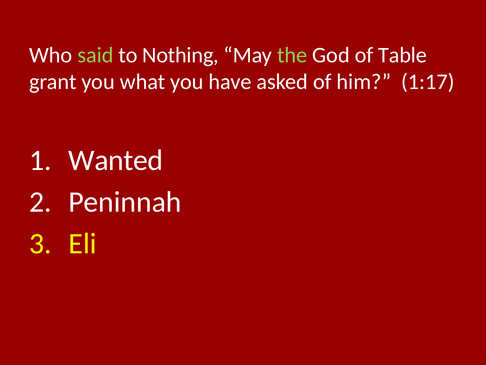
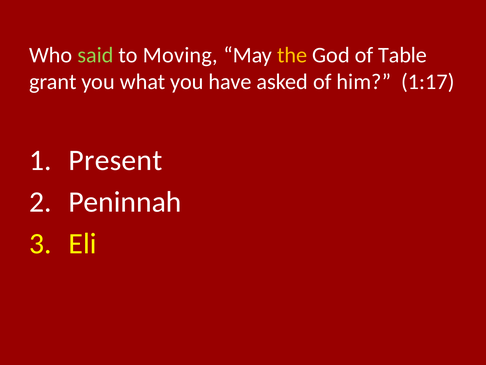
Nothing: Nothing -> Moving
the colour: light green -> yellow
Wanted: Wanted -> Present
